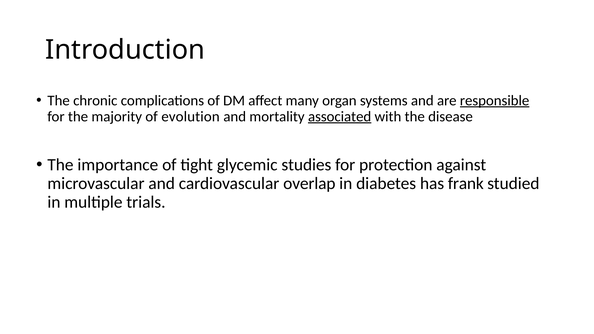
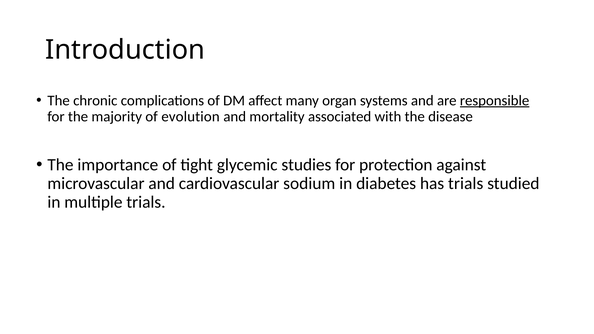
associated underline: present -> none
overlap: overlap -> sodium
has frank: frank -> trials
